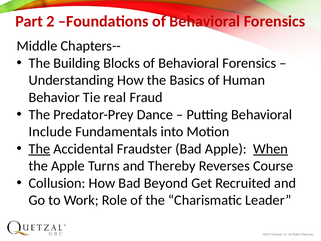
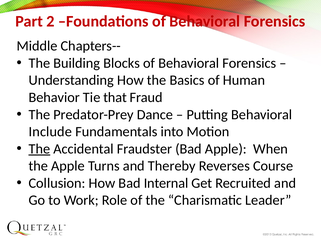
real: real -> that
When underline: present -> none
Beyond: Beyond -> Internal
